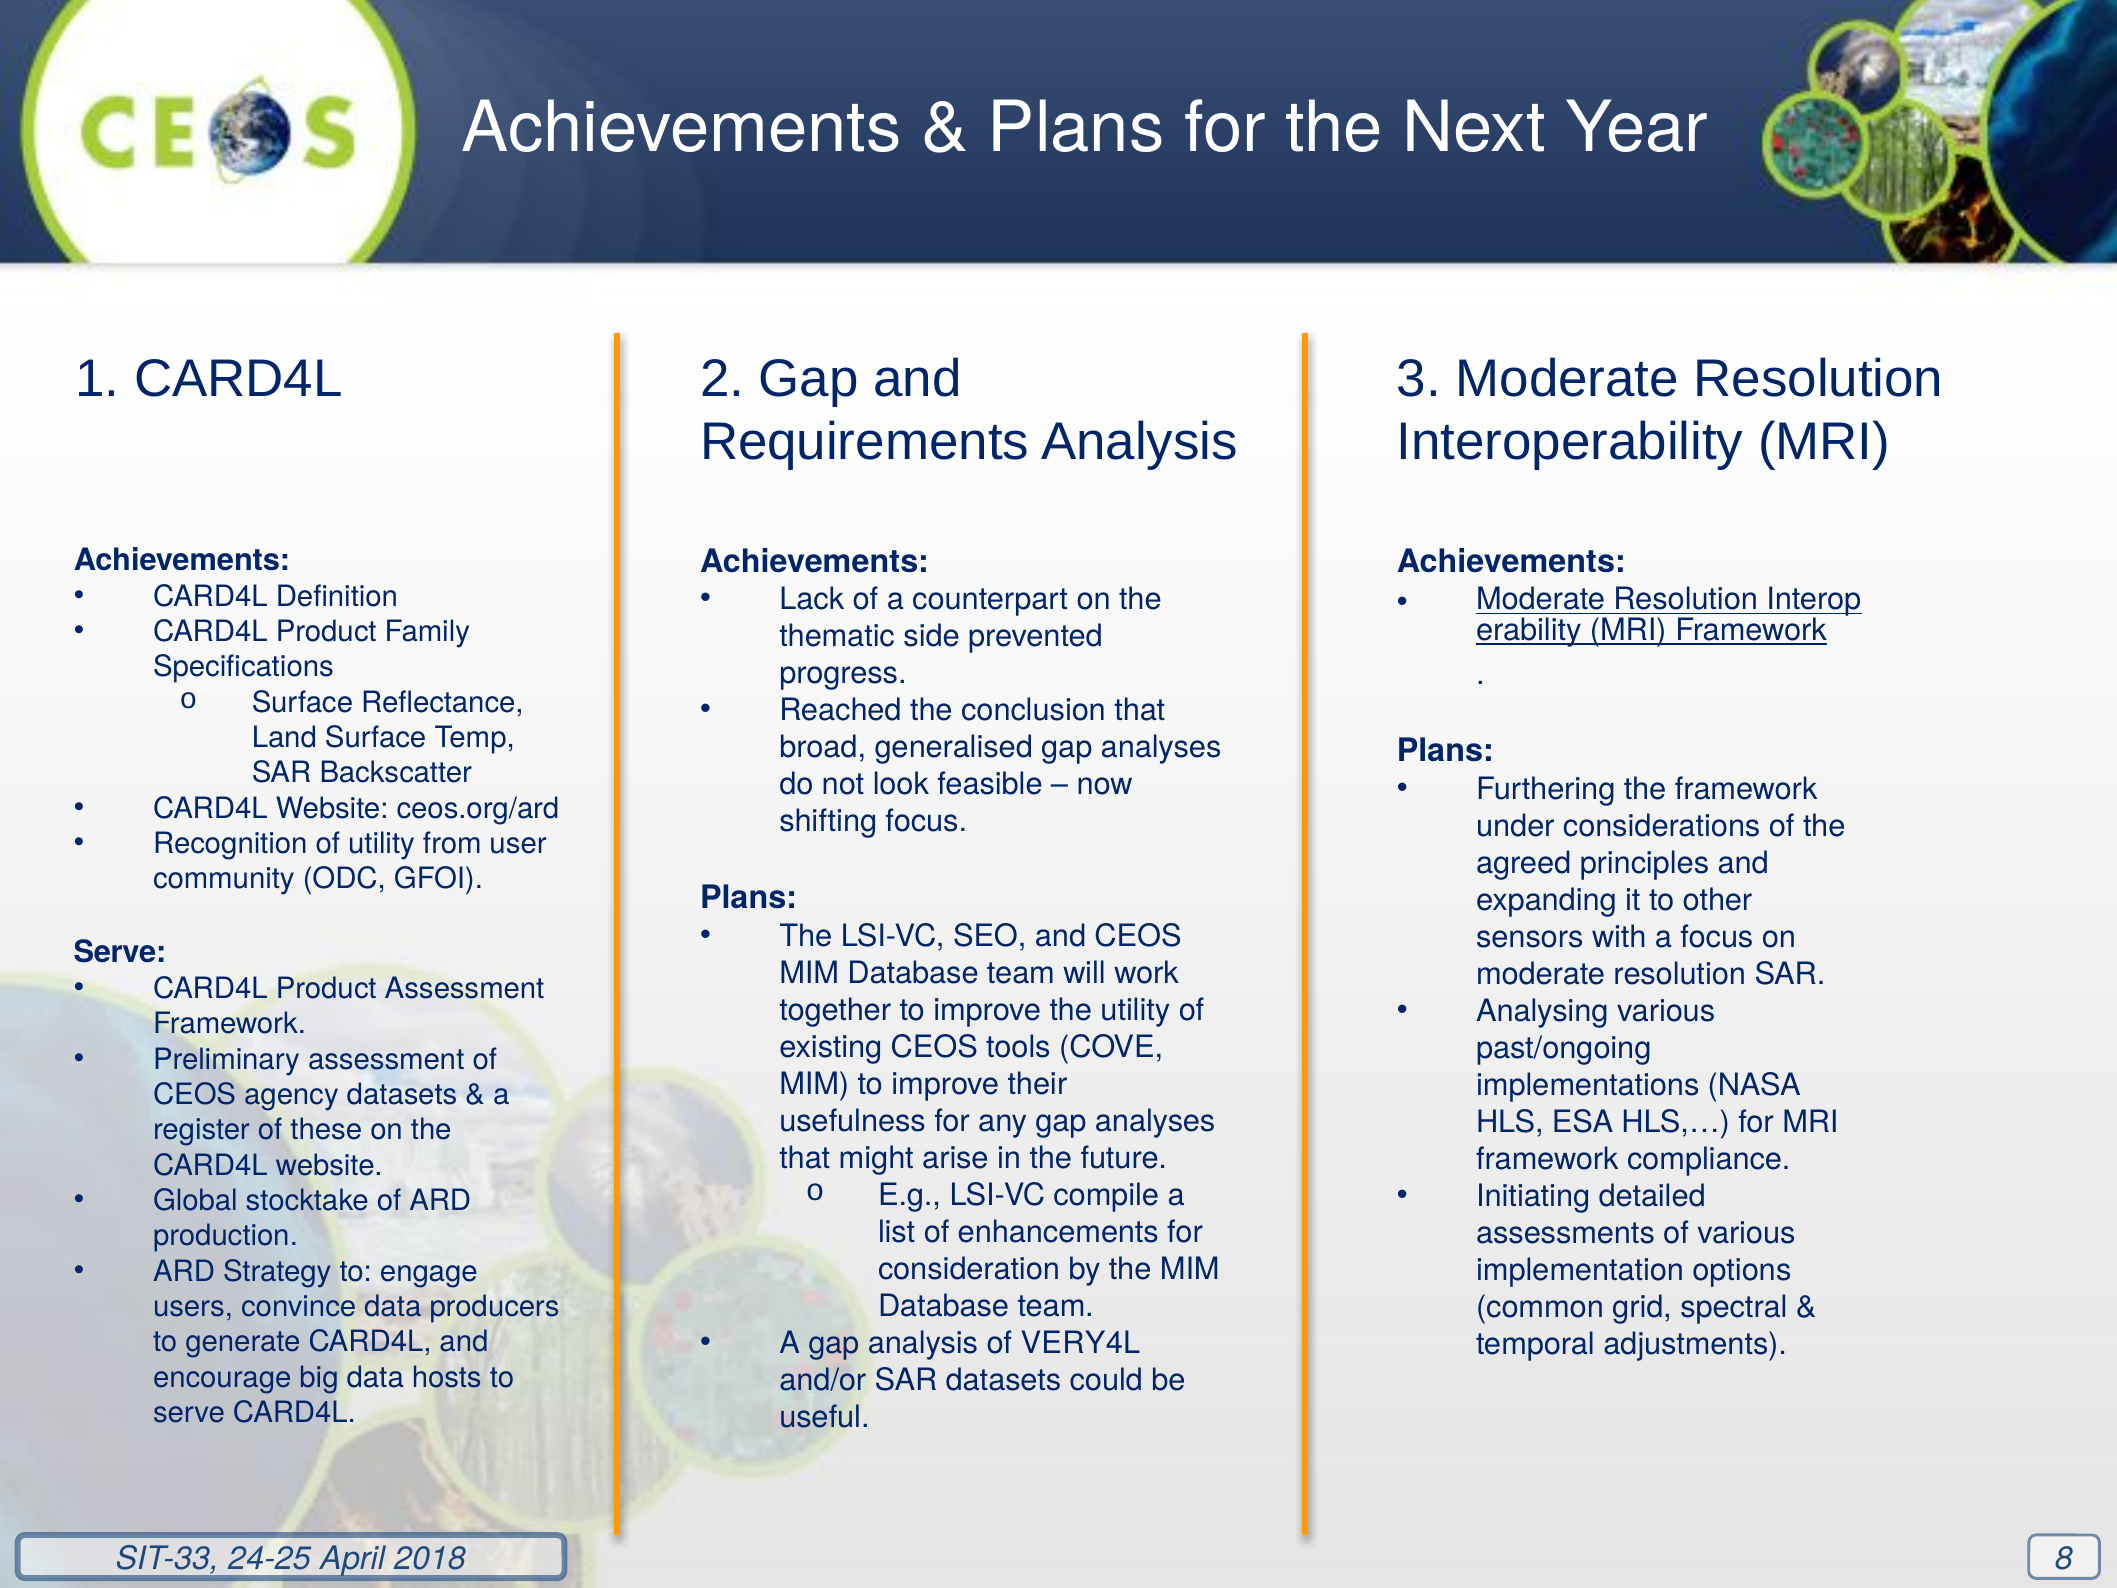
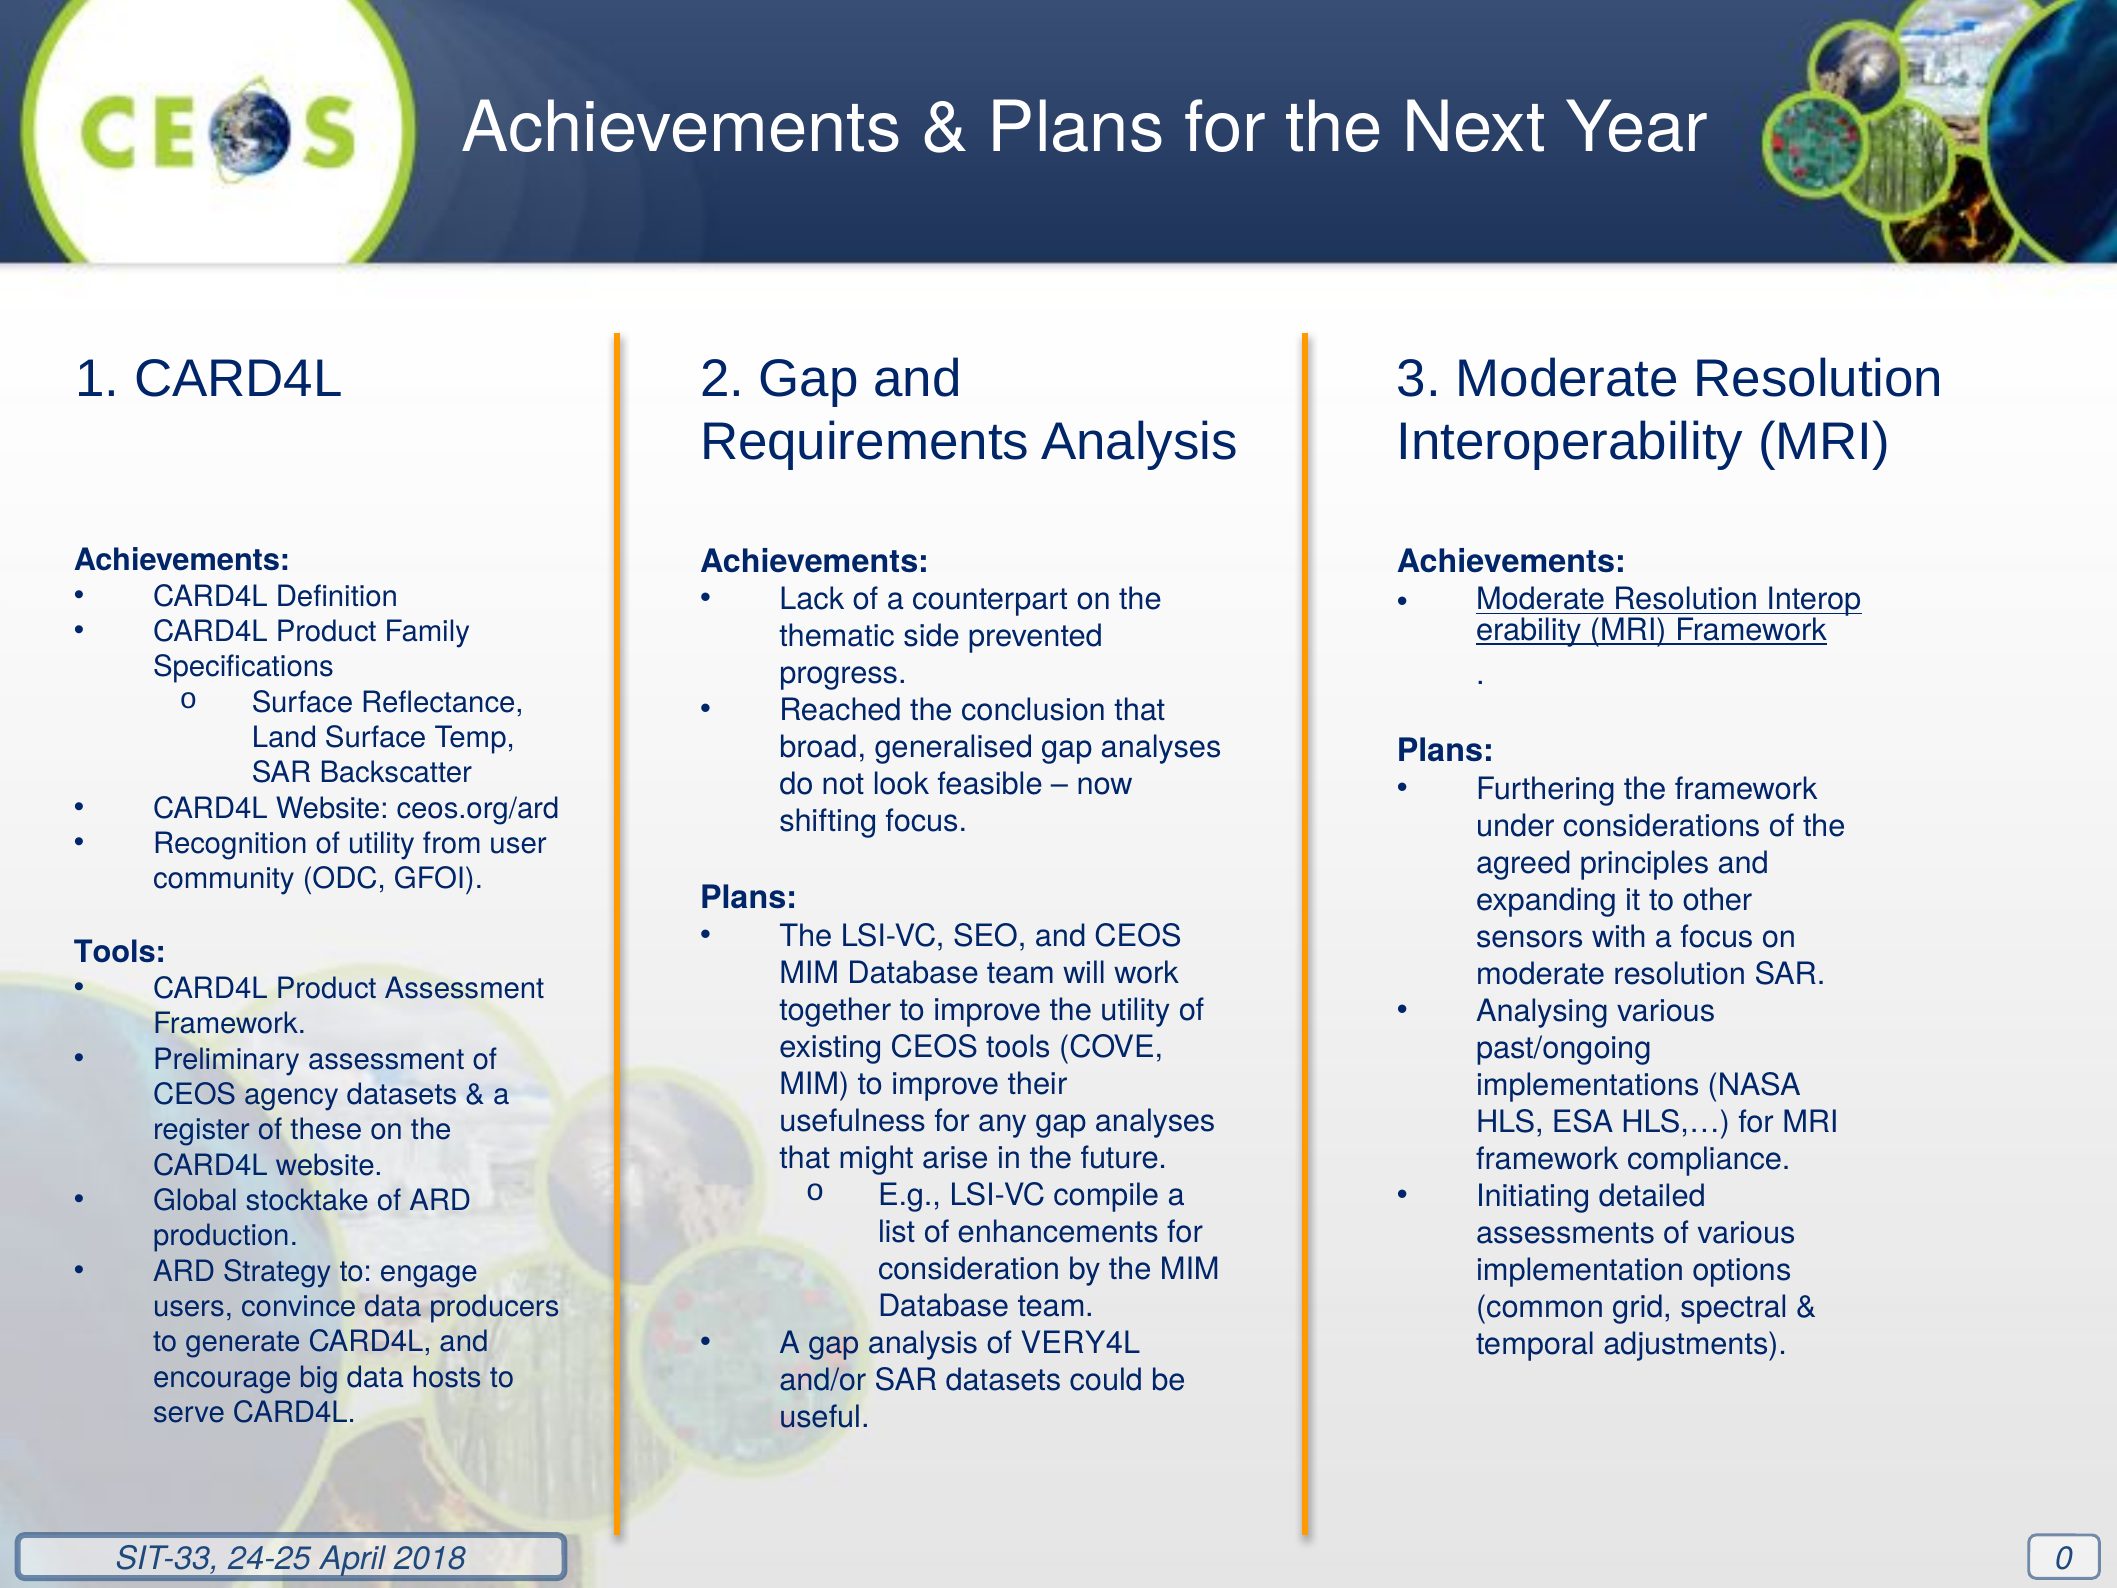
Serve at (120, 952): Serve -> Tools
8: 8 -> 0
